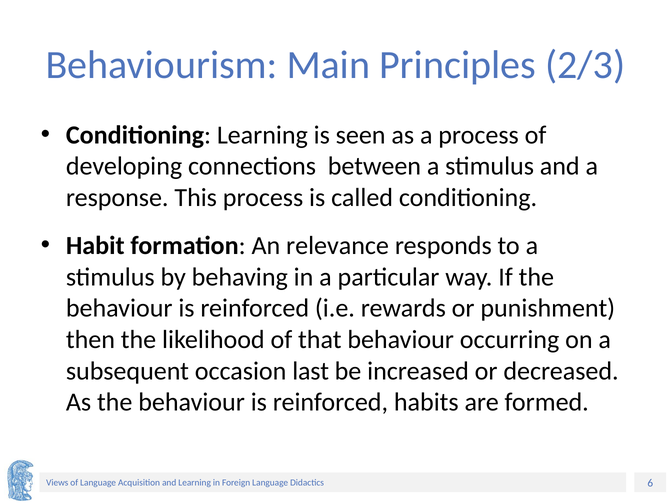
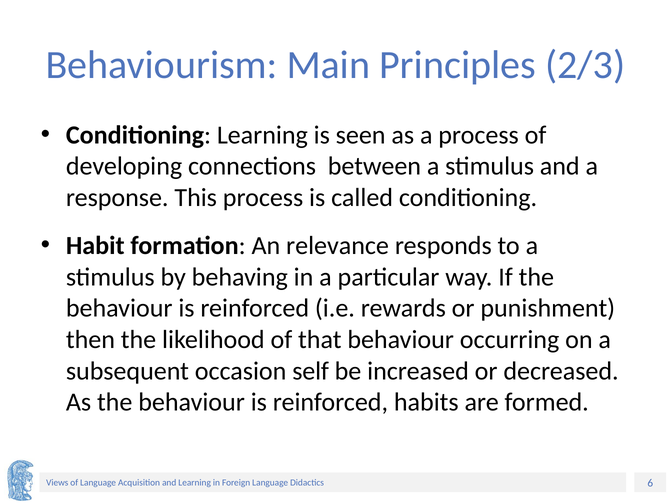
last: last -> self
